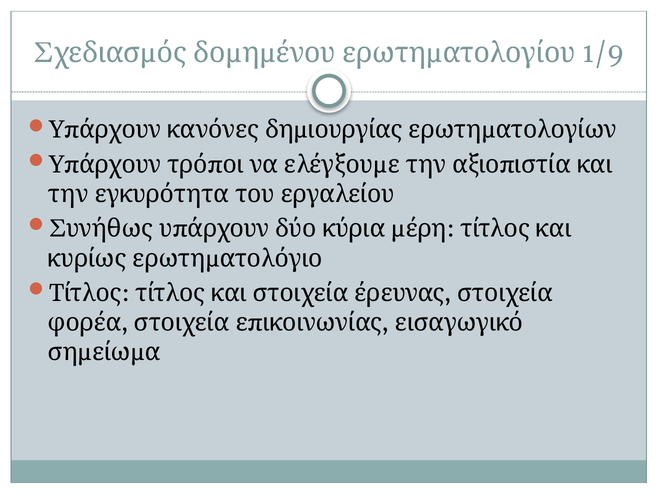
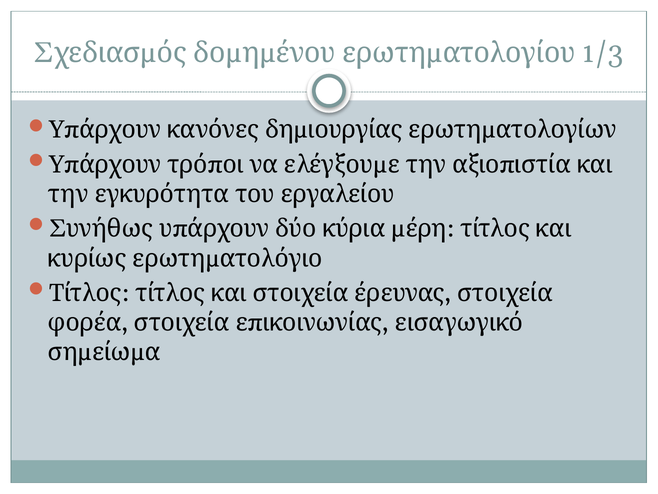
1/9: 1/9 -> 1/3
